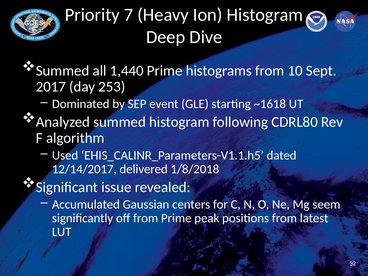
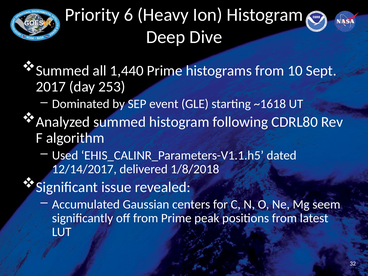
7: 7 -> 6
